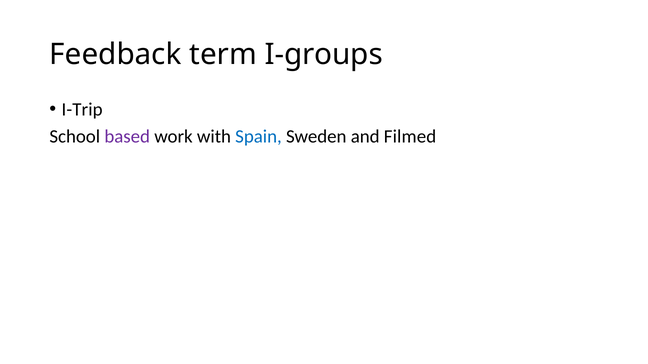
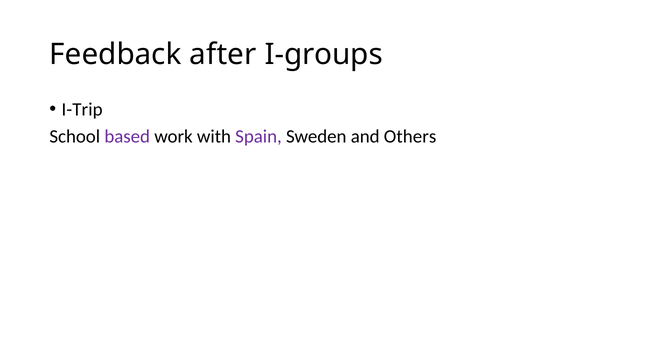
term: term -> after
Spain colour: blue -> purple
Filmed: Filmed -> Others
